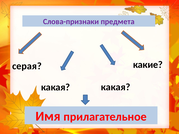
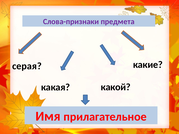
какая какая: какая -> какой
